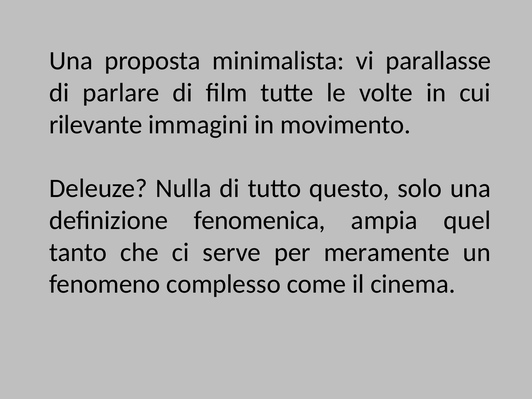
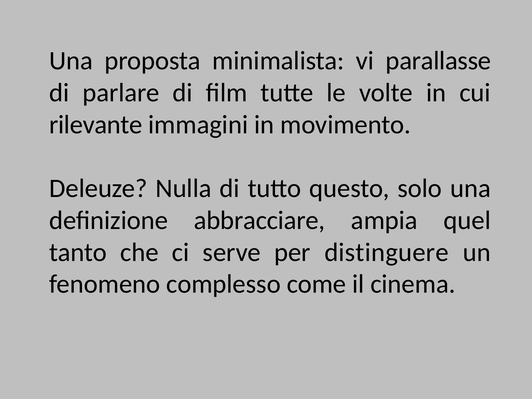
fenomenica: fenomenica -> abbracciare
meramente: meramente -> distinguere
